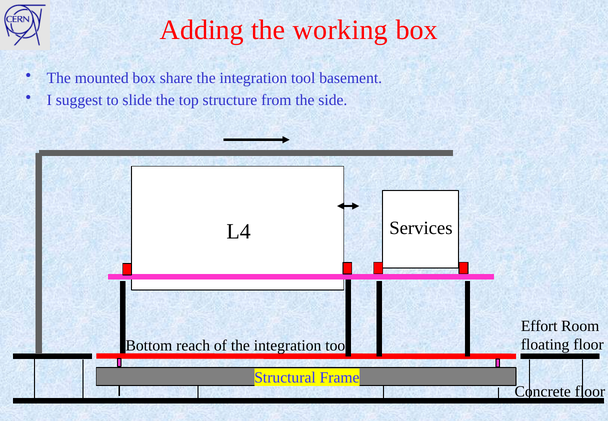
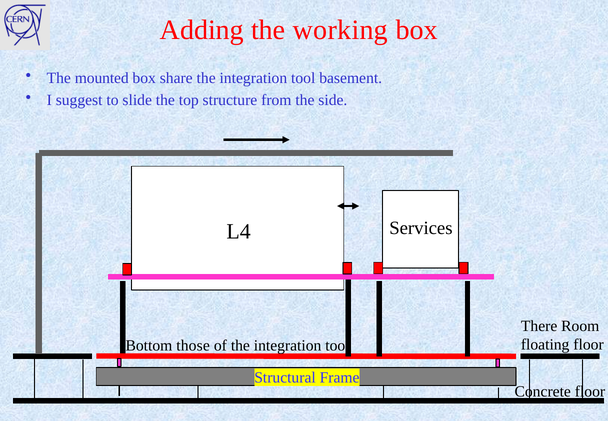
Effort: Effort -> There
reach: reach -> those
